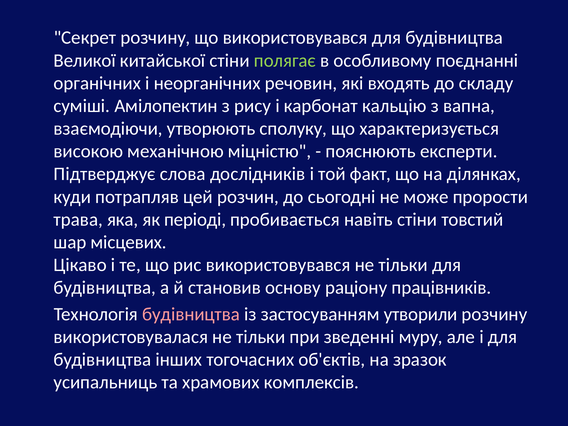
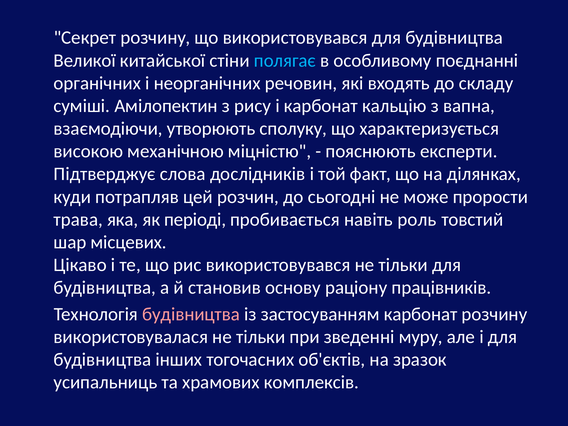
полягає colour: light green -> light blue
навіть стіни: стіни -> роль
застосуванням утворили: утворили -> карбонат
